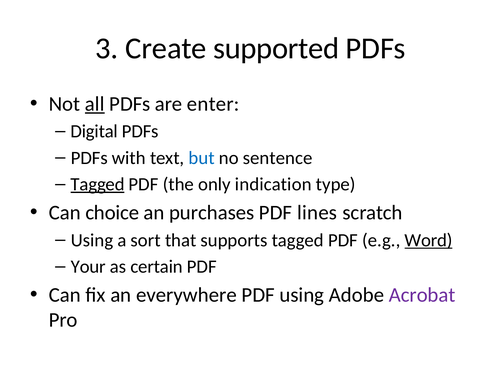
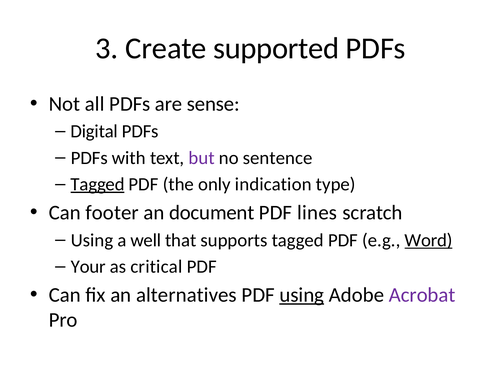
all underline: present -> none
enter: enter -> sense
but colour: blue -> purple
choice: choice -> footer
purchases: purchases -> document
sort: sort -> well
certain: certain -> critical
everywhere: everywhere -> alternatives
using at (302, 296) underline: none -> present
